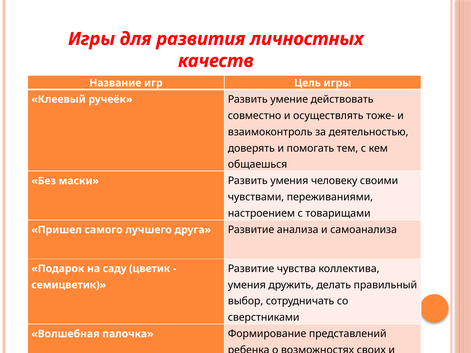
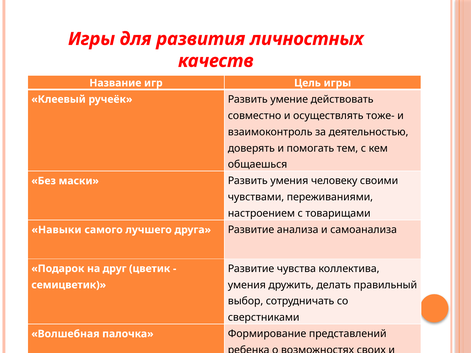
Пришел: Пришел -> Навыки
саду: саду -> друг
